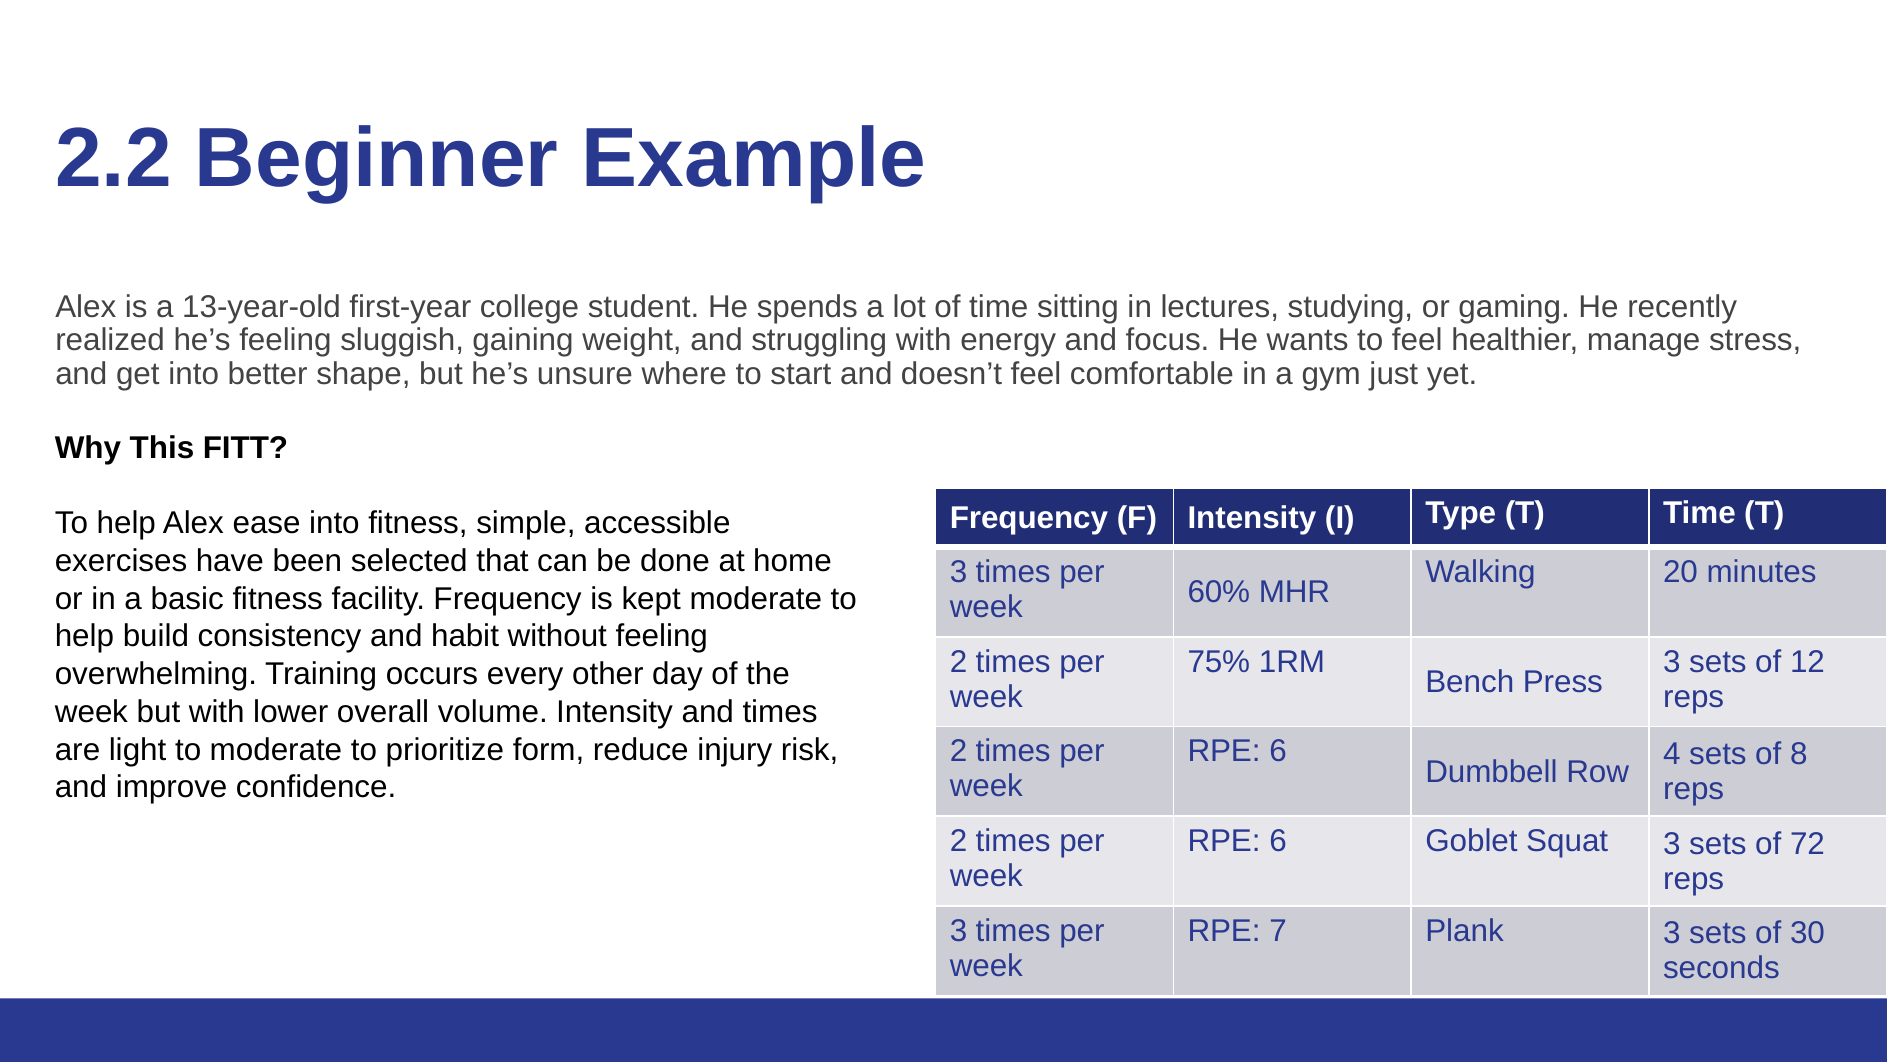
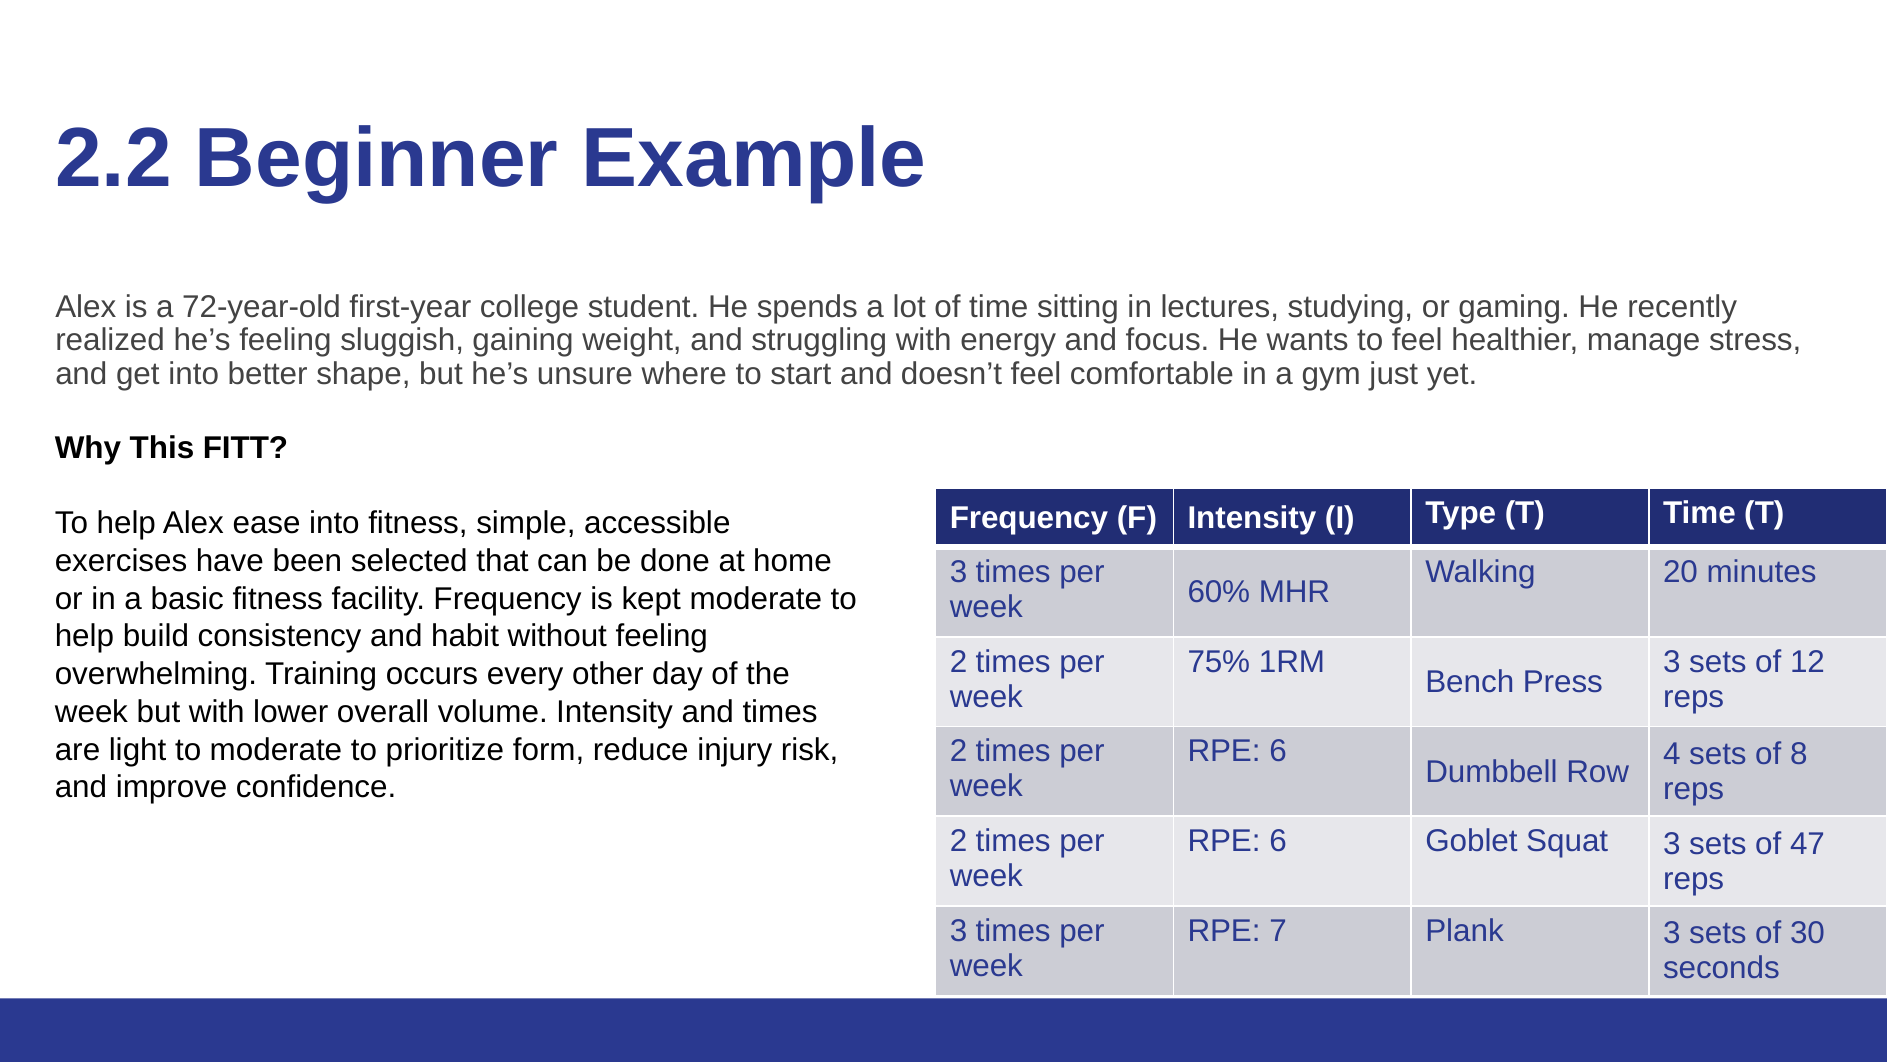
13-year-old: 13-year-old -> 72-year-old
72: 72 -> 47
